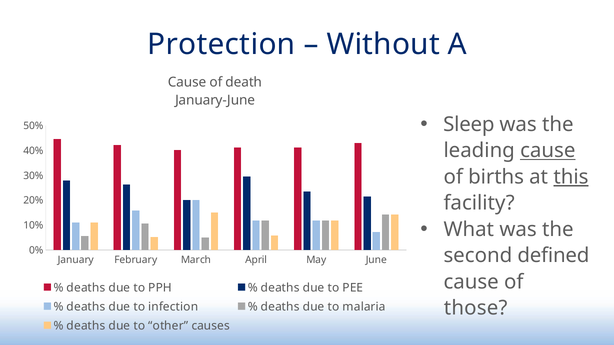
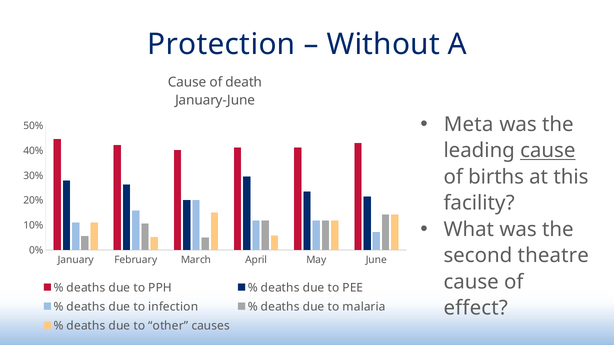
Sleep: Sleep -> Meta
this underline: present -> none
defined: defined -> theatre
those: those -> effect
